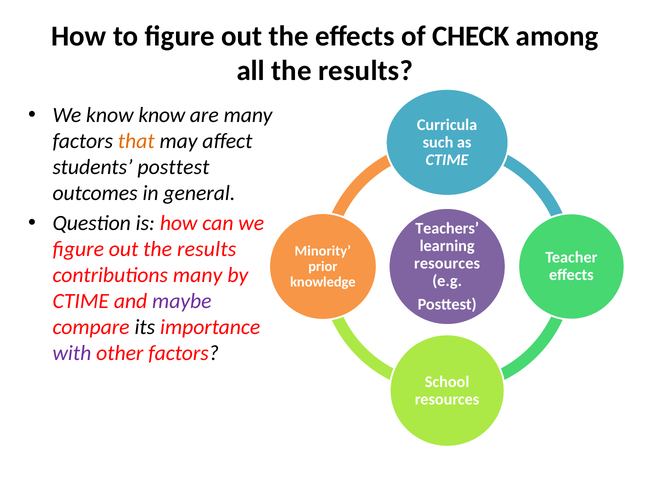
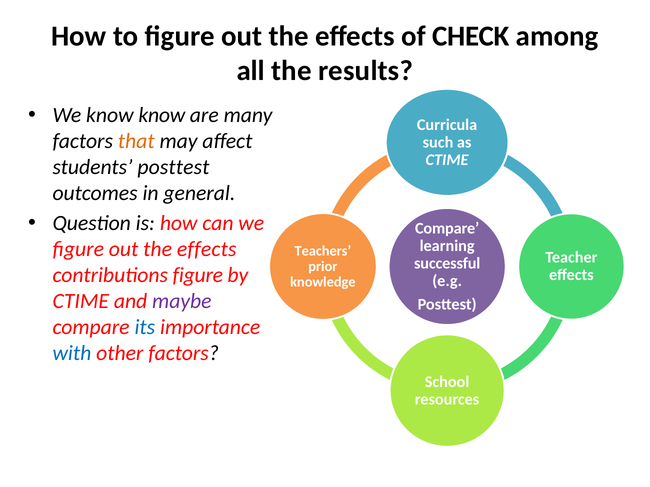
Teachers at (447, 229): Teachers -> Compare
results at (207, 250): results -> effects
Minority: Minority -> Teachers
resources at (447, 264): resources -> successful
contributions many: many -> figure
its colour: black -> blue
with colour: purple -> blue
